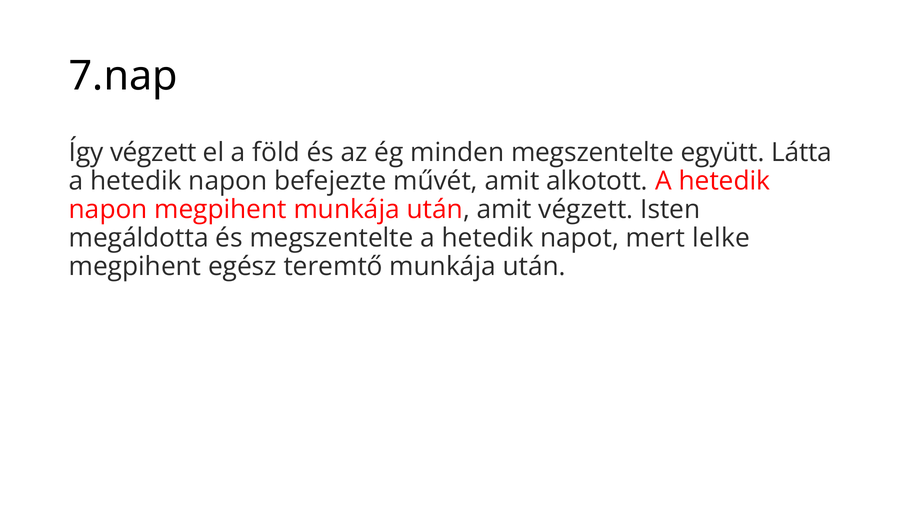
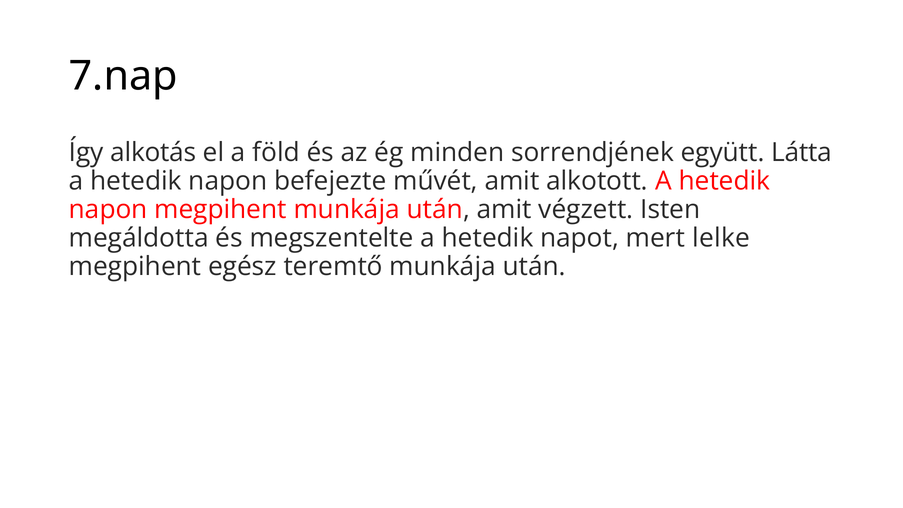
Így végzett: végzett -> alkotás
minden megszentelte: megszentelte -> sorrendjének
